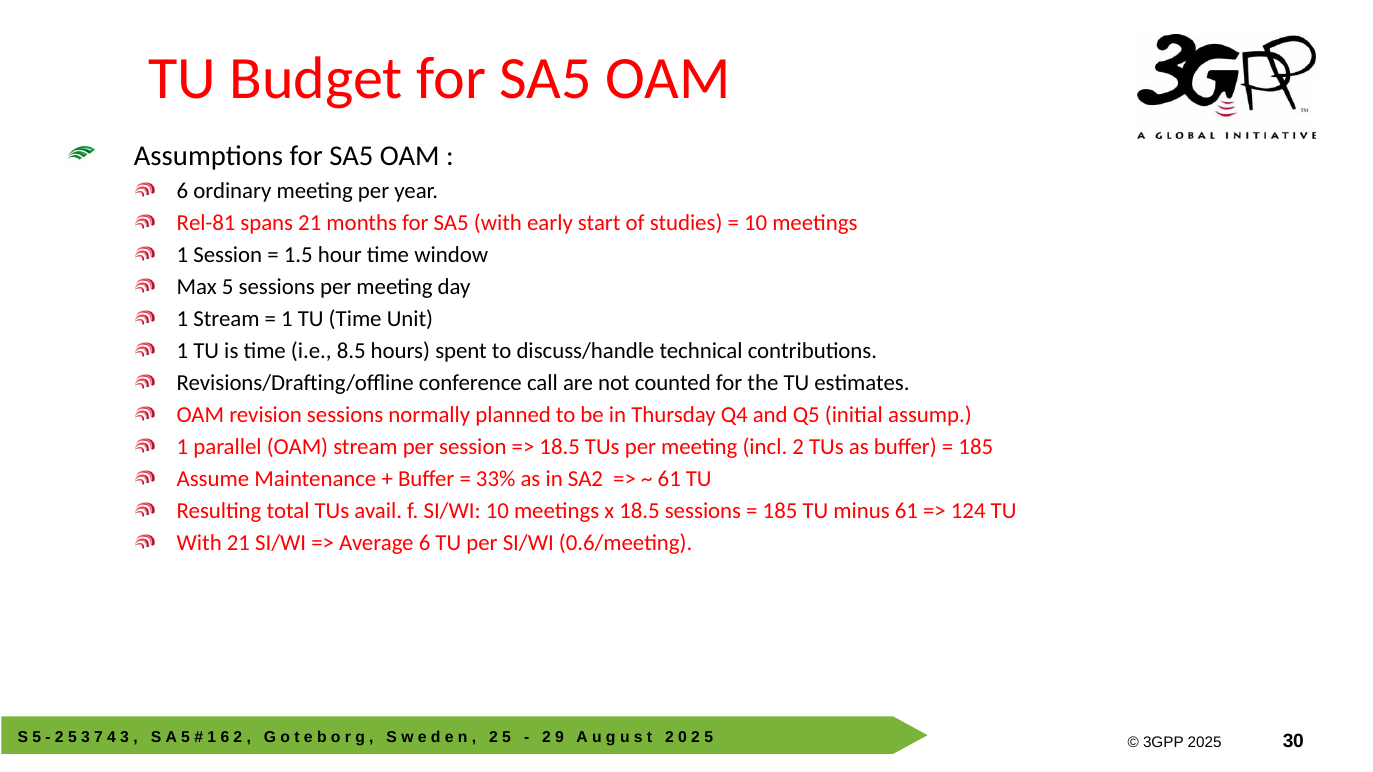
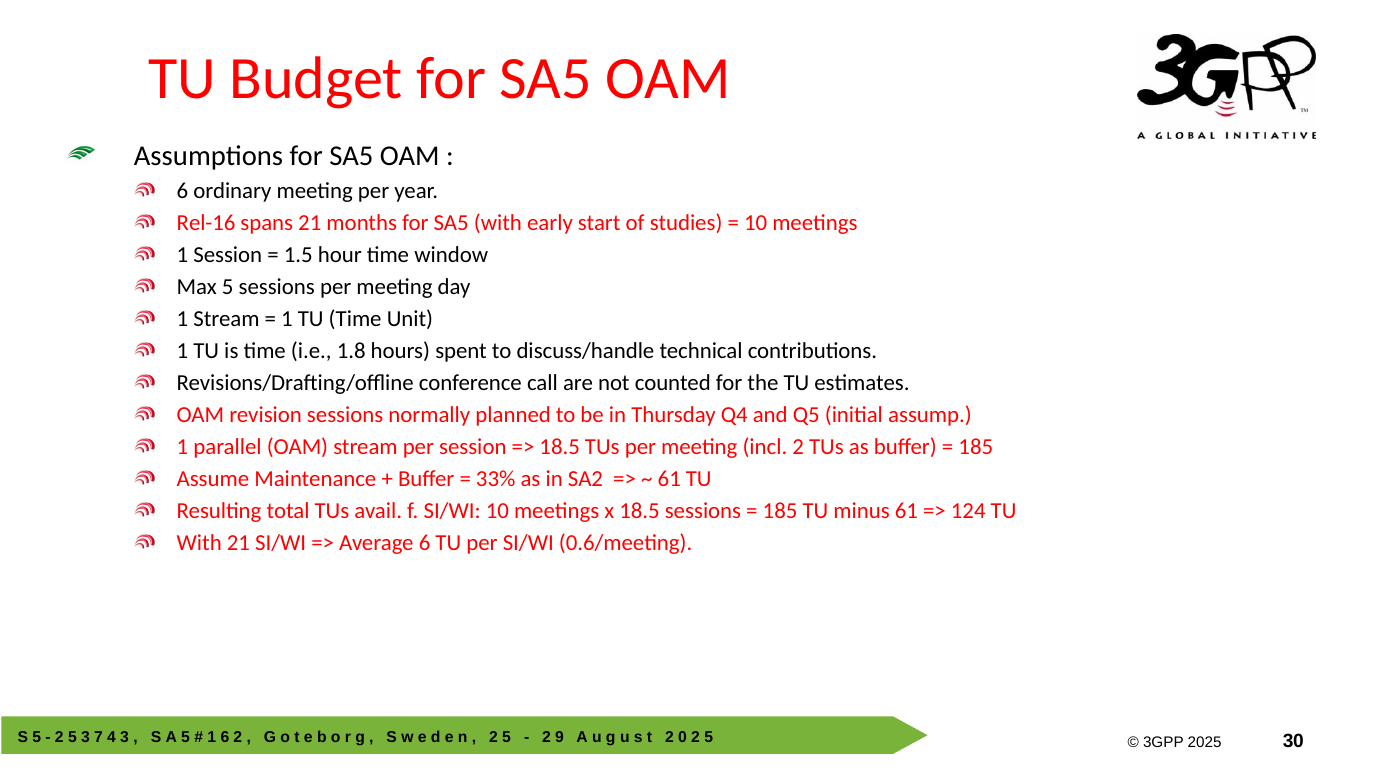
Rel-81: Rel-81 -> Rel-16
8.5: 8.5 -> 1.8
